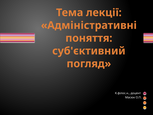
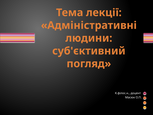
поняття: поняття -> людини
